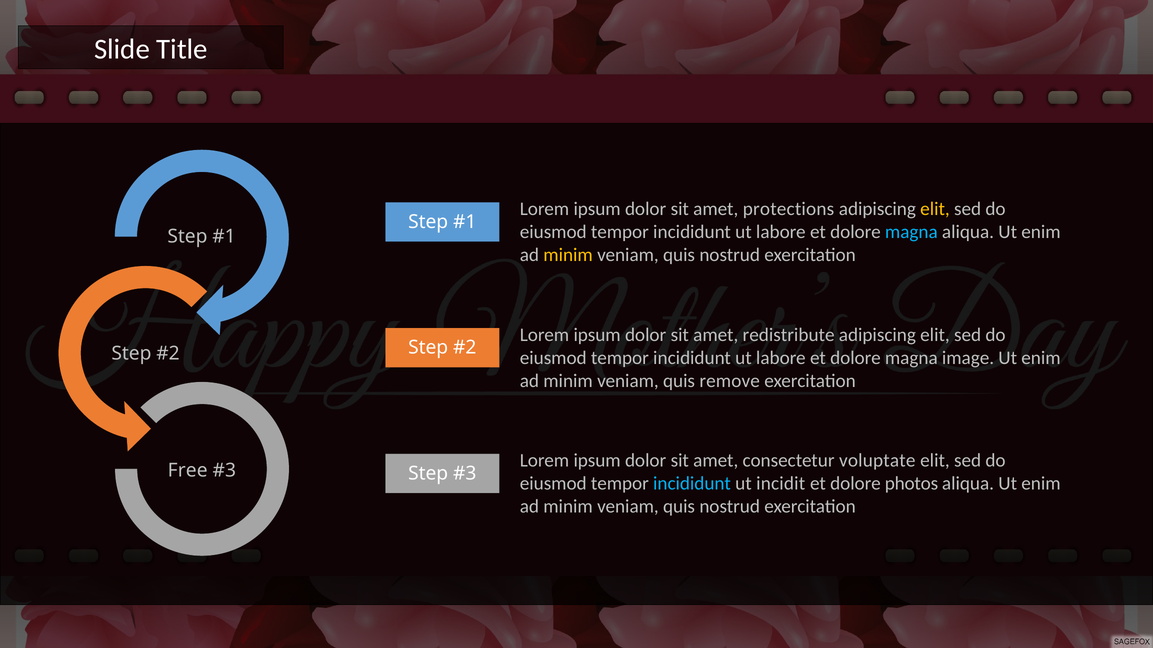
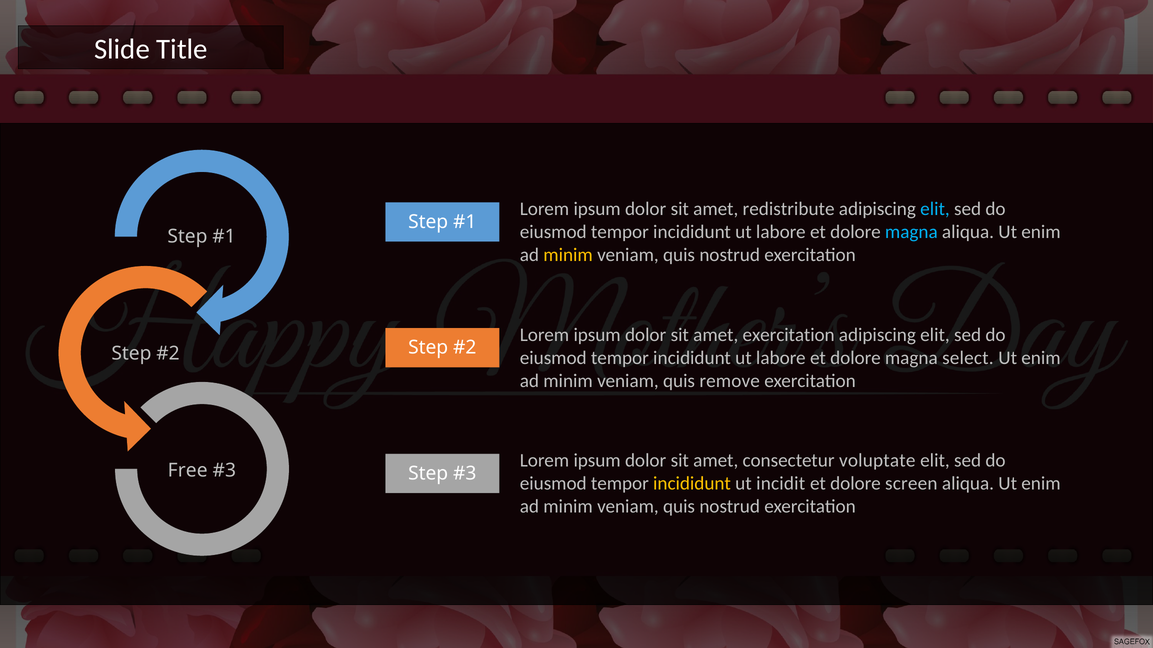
protections: protections -> redistribute
elit at (935, 209) colour: yellow -> light blue
amet redistribute: redistribute -> exercitation
image: image -> select
incididunt at (692, 484) colour: light blue -> yellow
photos: photos -> screen
